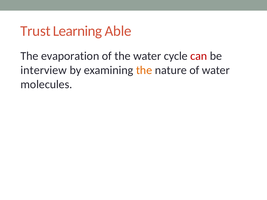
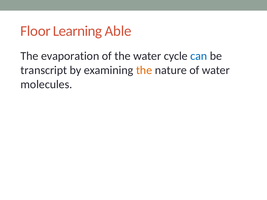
Trust: Trust -> Floor
can colour: red -> blue
interview: interview -> transcript
